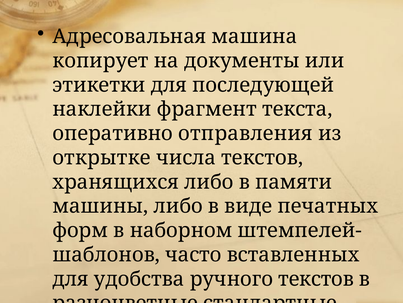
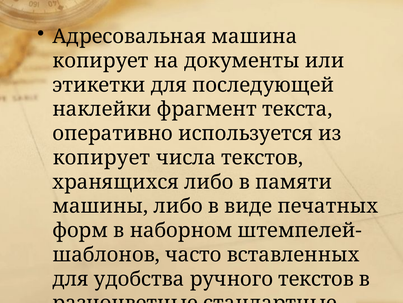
отправления: отправления -> используется
открытке at (102, 157): открытке -> копирует
